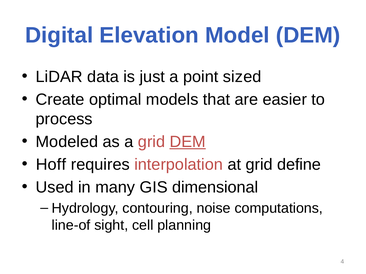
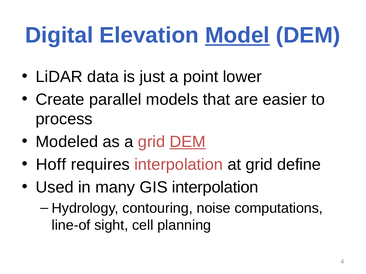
Model underline: none -> present
sized: sized -> lower
optimal: optimal -> parallel
GIS dimensional: dimensional -> interpolation
